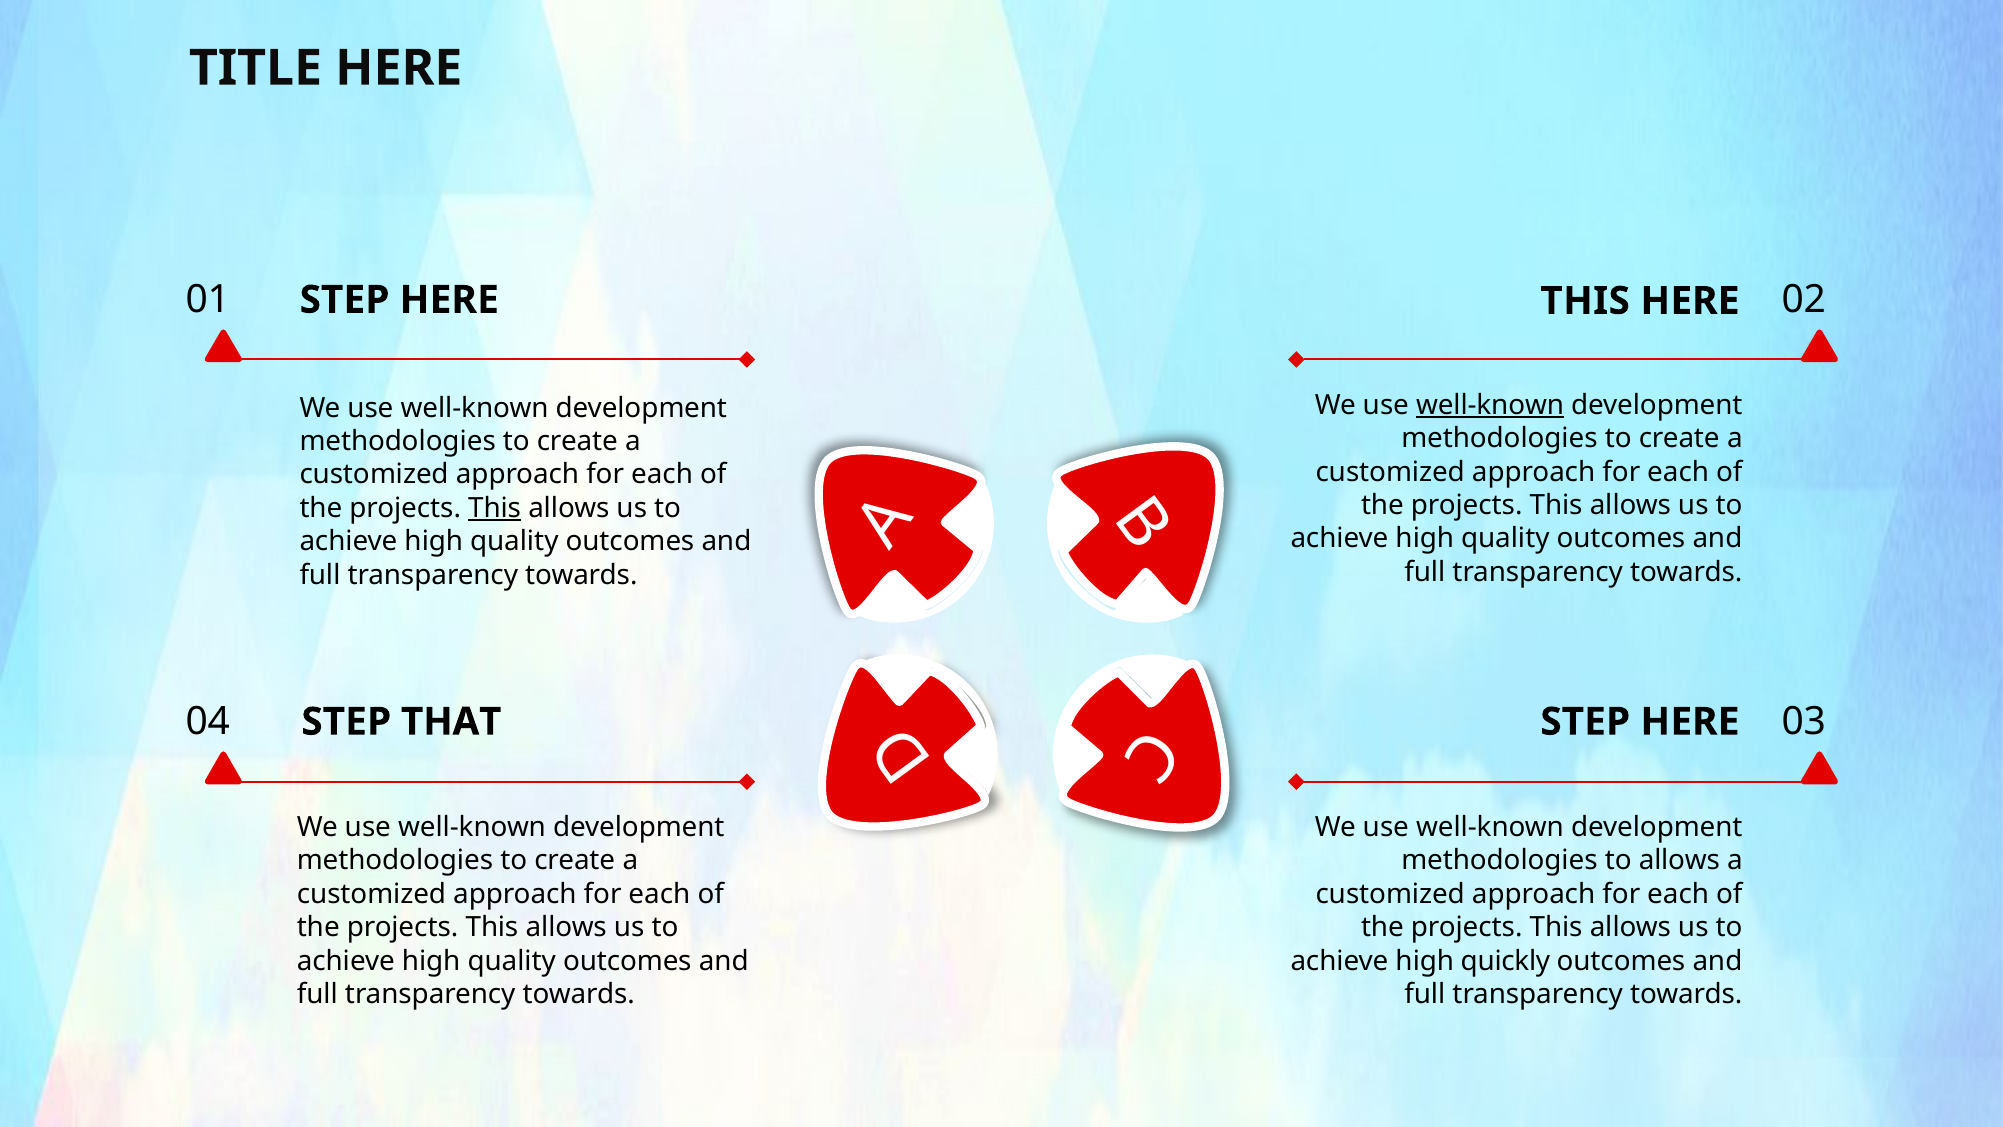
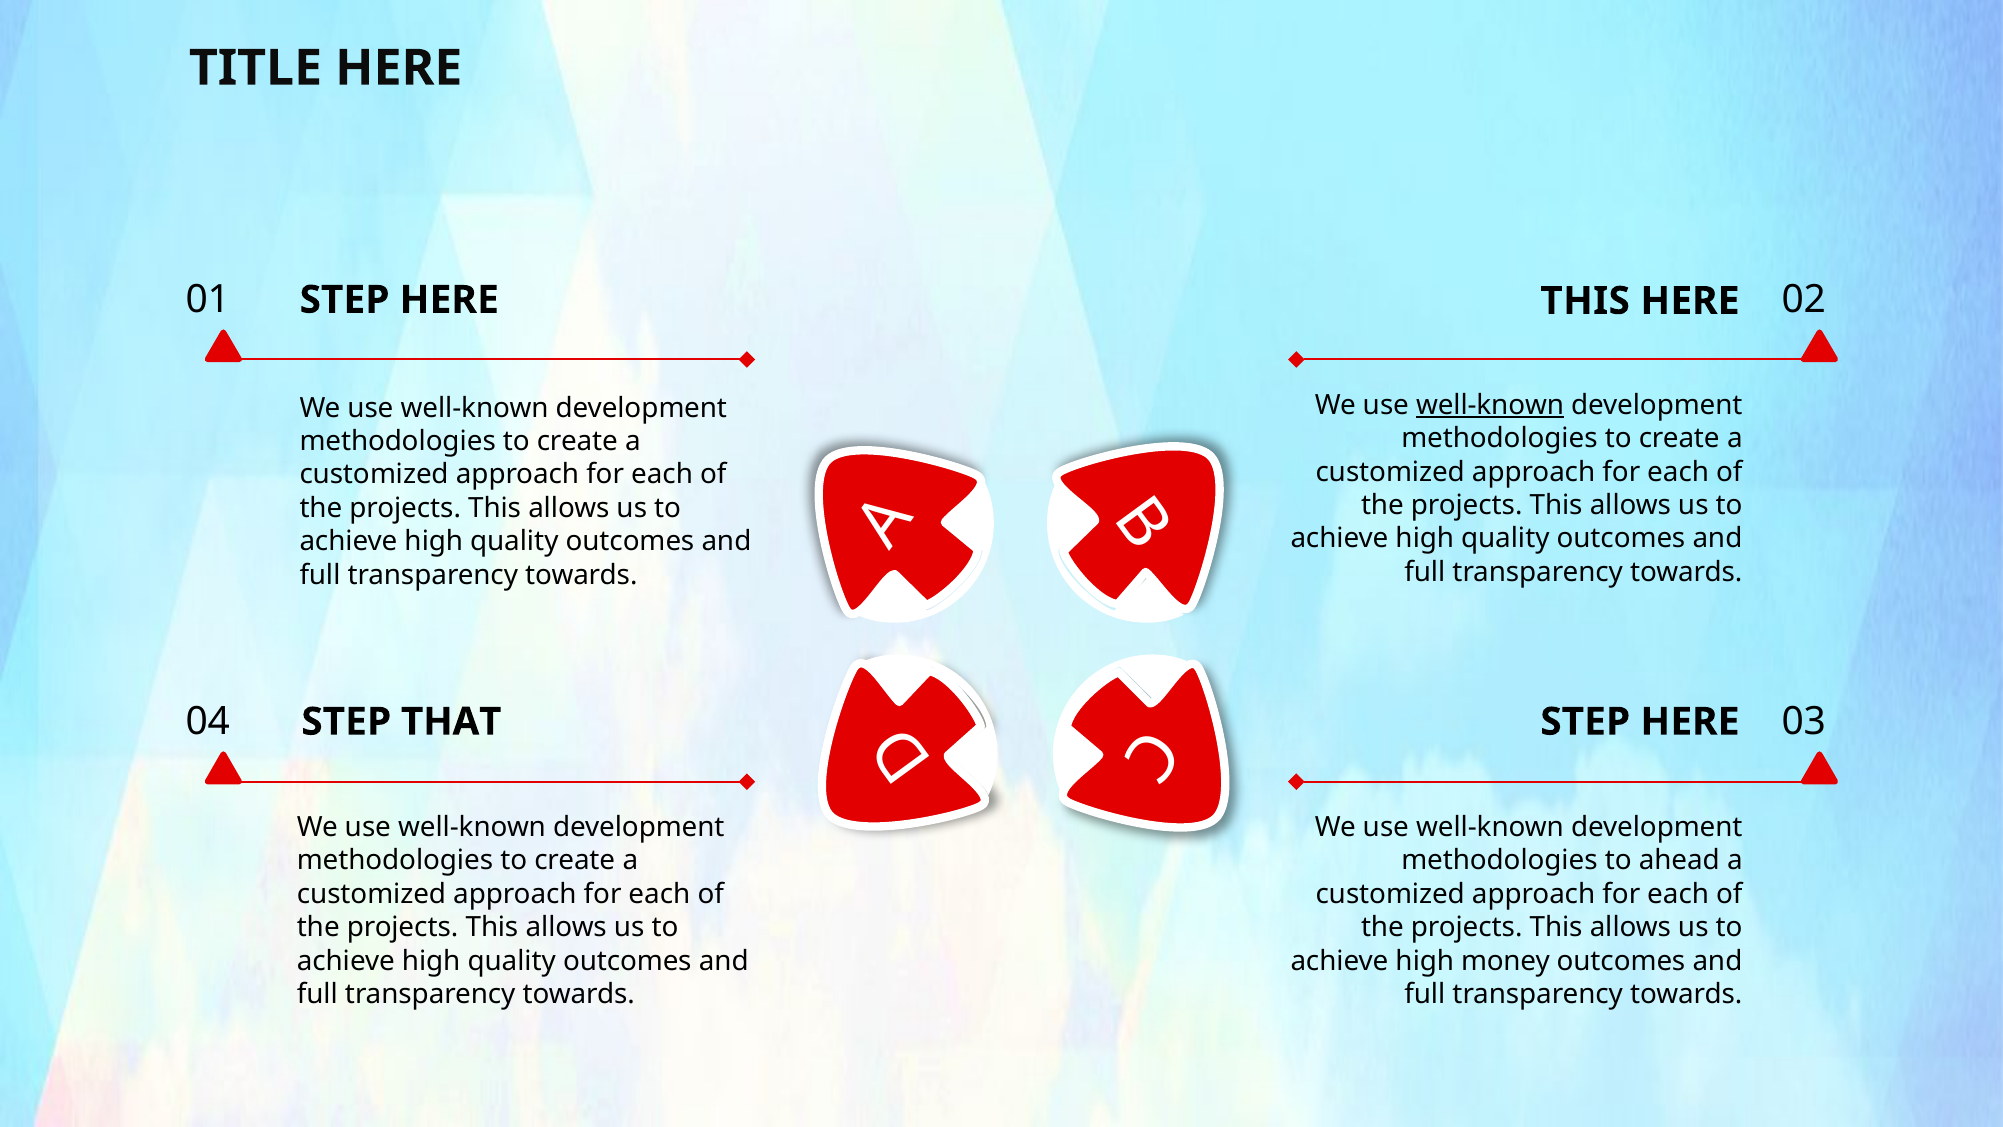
This at (495, 508) underline: present -> none
to allows: allows -> ahead
quickly: quickly -> money
